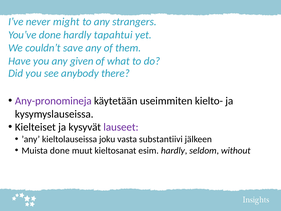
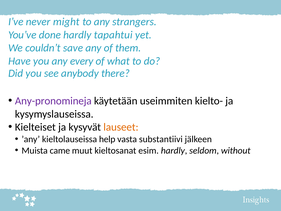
given: given -> every
lauseet colour: purple -> orange
joku: joku -> help
Muista done: done -> came
